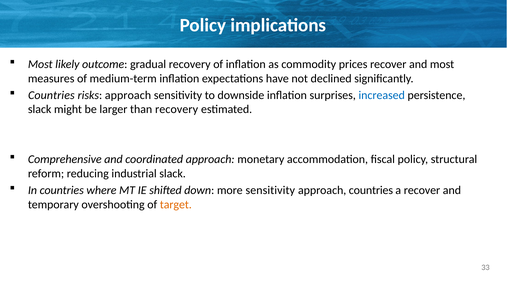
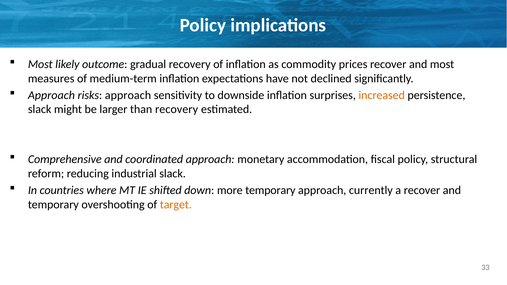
Countries at (51, 95): Countries -> Approach
increased colour: blue -> orange
more sensitivity: sensitivity -> temporary
approach countries: countries -> currently
